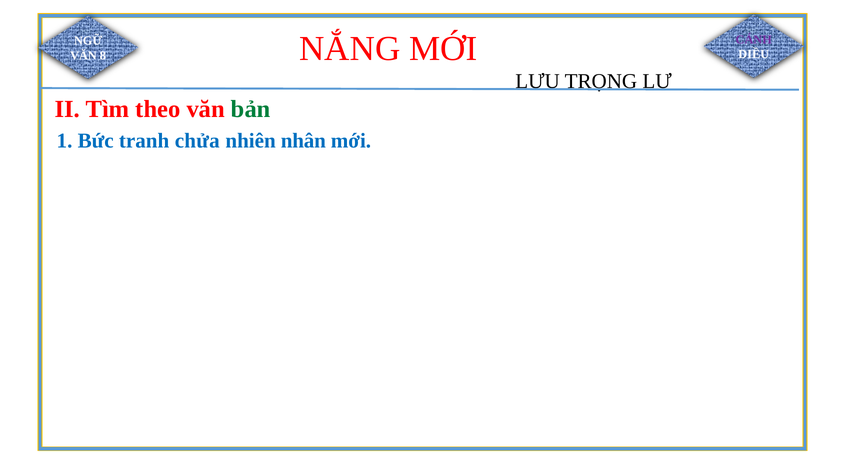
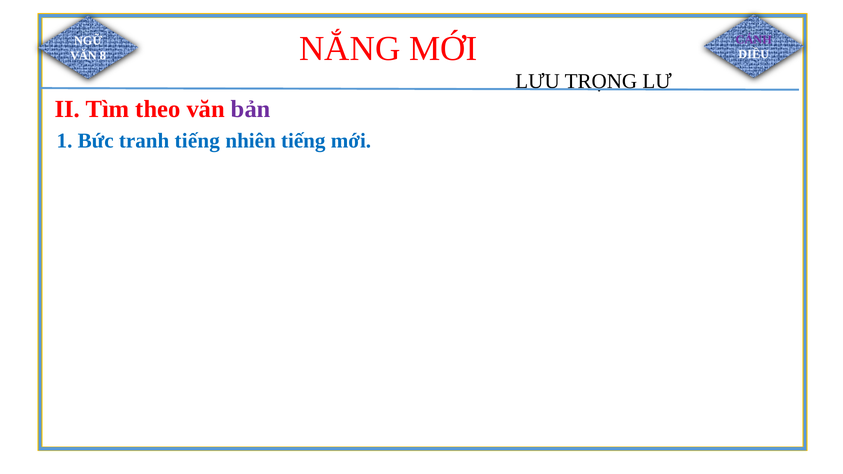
bản colour: green -> purple
tranh chửa: chửa -> tiếng
nhiên nhân: nhân -> tiếng
